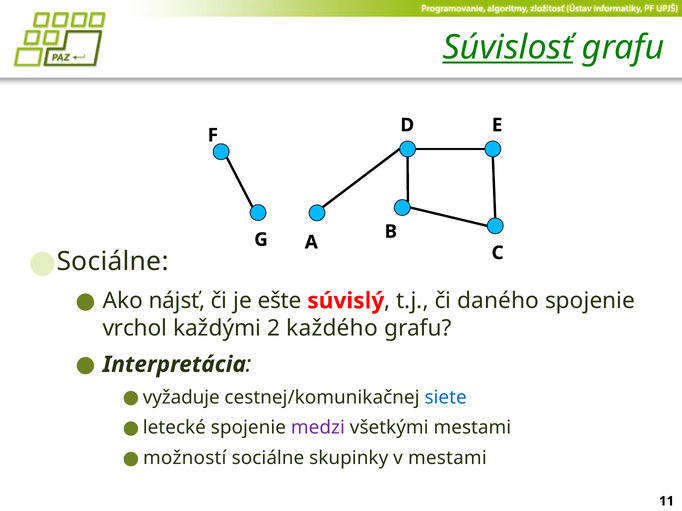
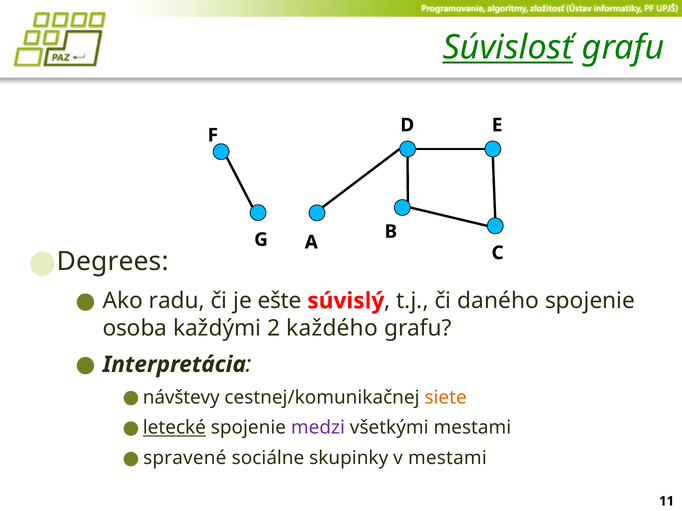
Sociálne at (113, 262): Sociálne -> Degrees
nájsť: nájsť -> radu
vrchol: vrchol -> osoba
vyžaduje: vyžaduje -> návštevy
siete colour: blue -> orange
letecké underline: none -> present
možností: možností -> spravené
